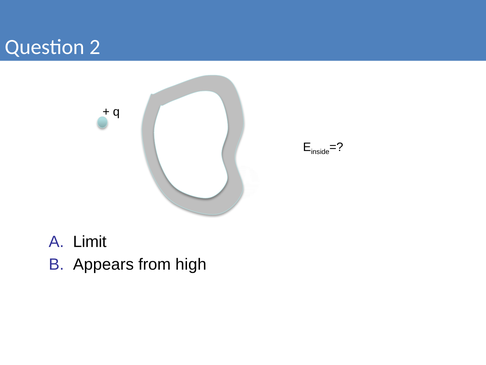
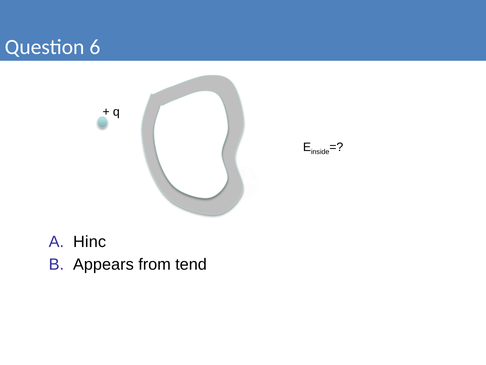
2: 2 -> 6
Limit: Limit -> Hinc
high: high -> tend
